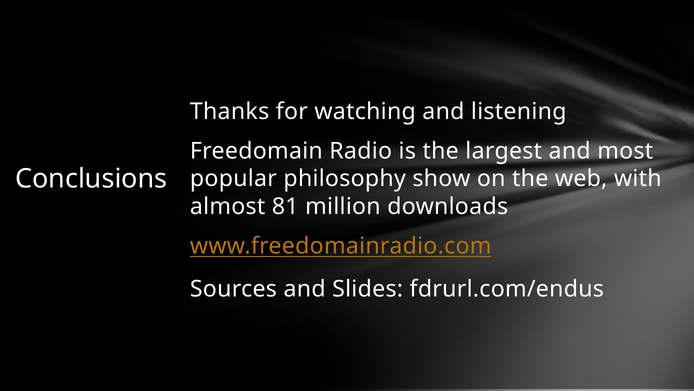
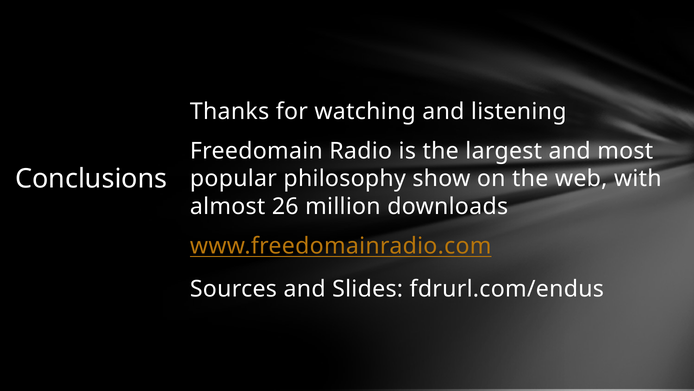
81: 81 -> 26
